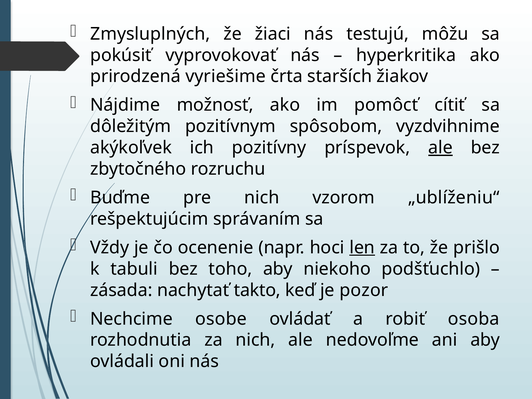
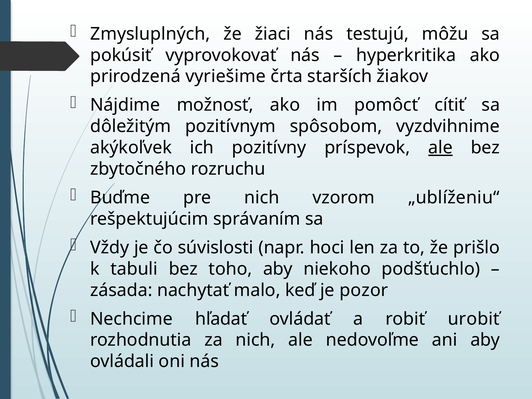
ocenenie: ocenenie -> súvislosti
len underline: present -> none
takto: takto -> malo
osobe: osobe -> hľadať
osoba: osoba -> urobiť
